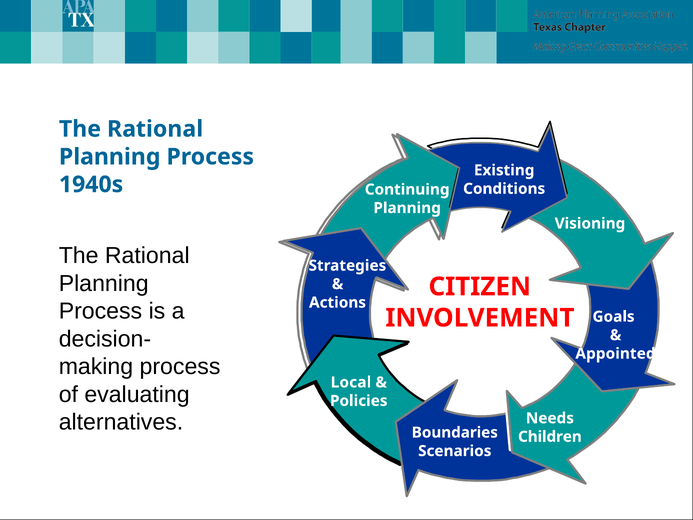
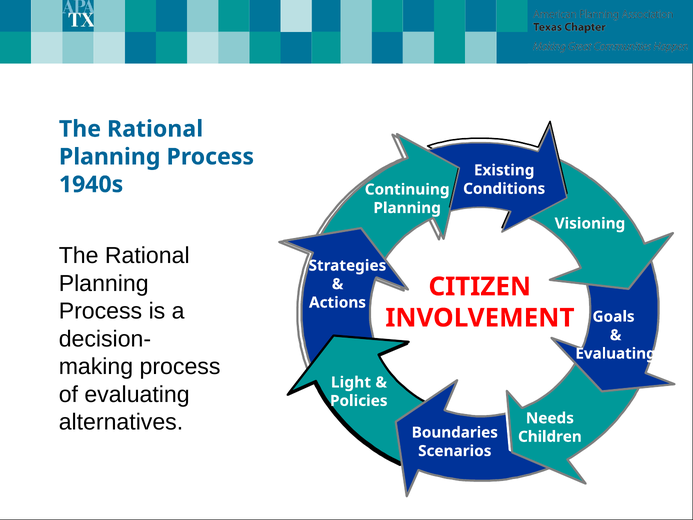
Appointed at (615, 353): Appointed -> Evaluating
Local: Local -> Light
